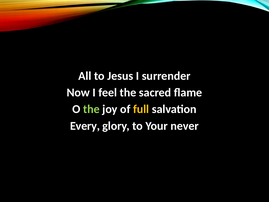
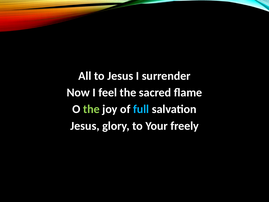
full colour: yellow -> light blue
Every at (85, 126): Every -> Jesus
never: never -> freely
